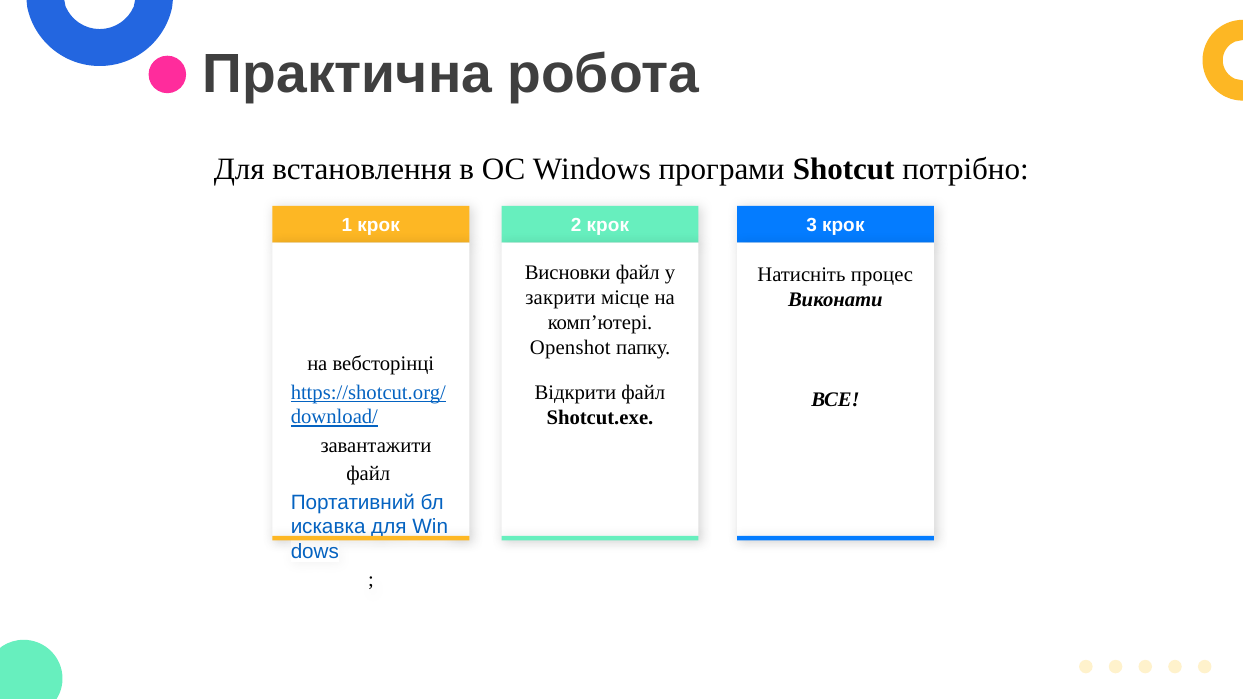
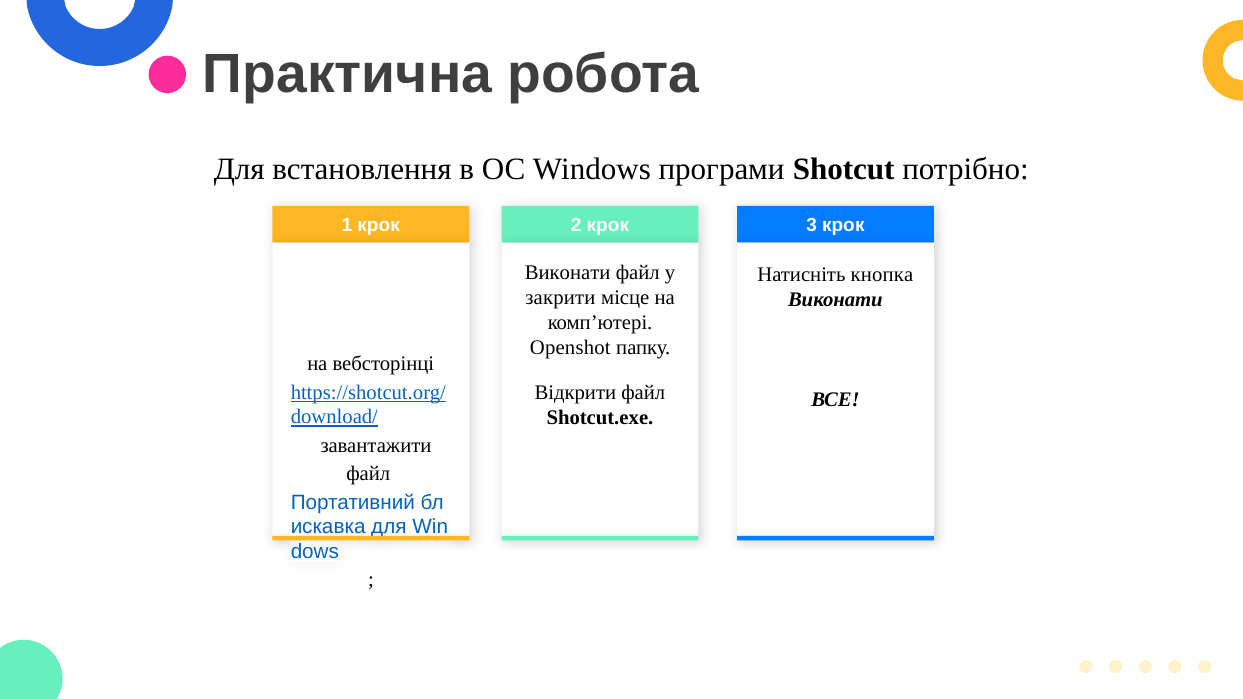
Висновки at (568, 273): Висновки -> Виконати
процес: процес -> кнопка
